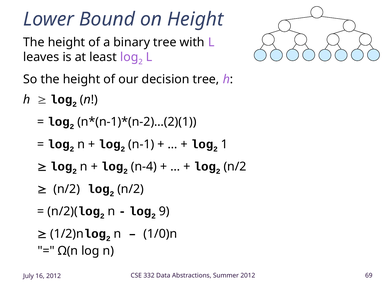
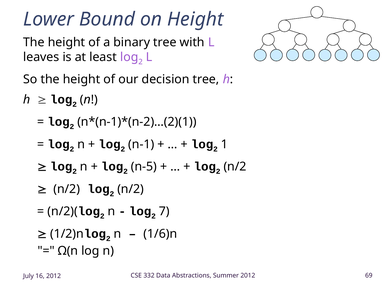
n-4: n-4 -> n-5
9: 9 -> 7
1/0)n: 1/0)n -> 1/6)n
